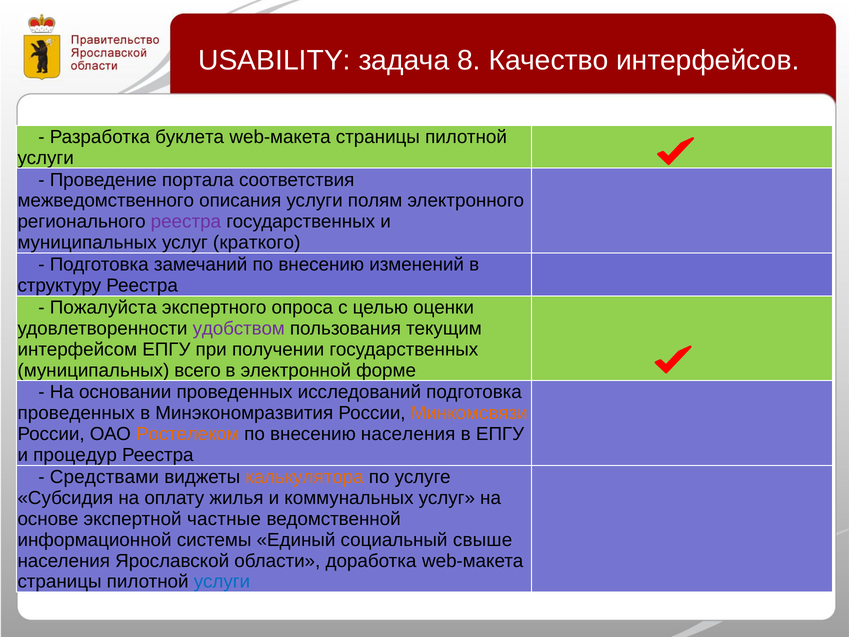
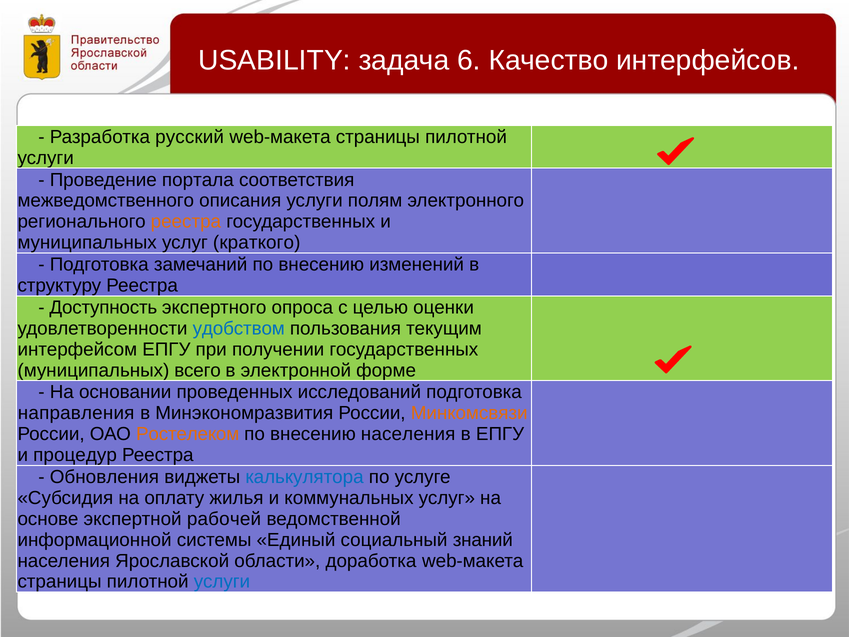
8: 8 -> 6
буклета: буклета -> русский
реестра at (186, 222) colour: purple -> orange
Пожалуйста: Пожалуйста -> Доступность
удобством colour: purple -> blue
проведенных at (76, 413): проведенных -> направления
Средствами: Средствами -> Обновления
калькулятора colour: orange -> blue
частные: частные -> рабочей
свыше: свыше -> знаний
